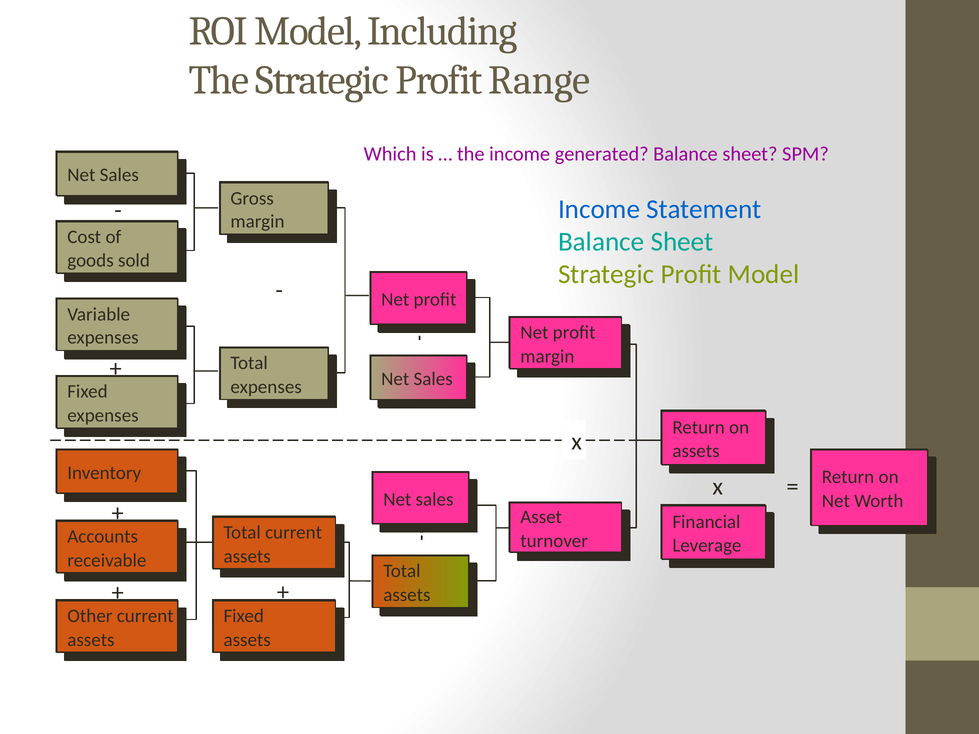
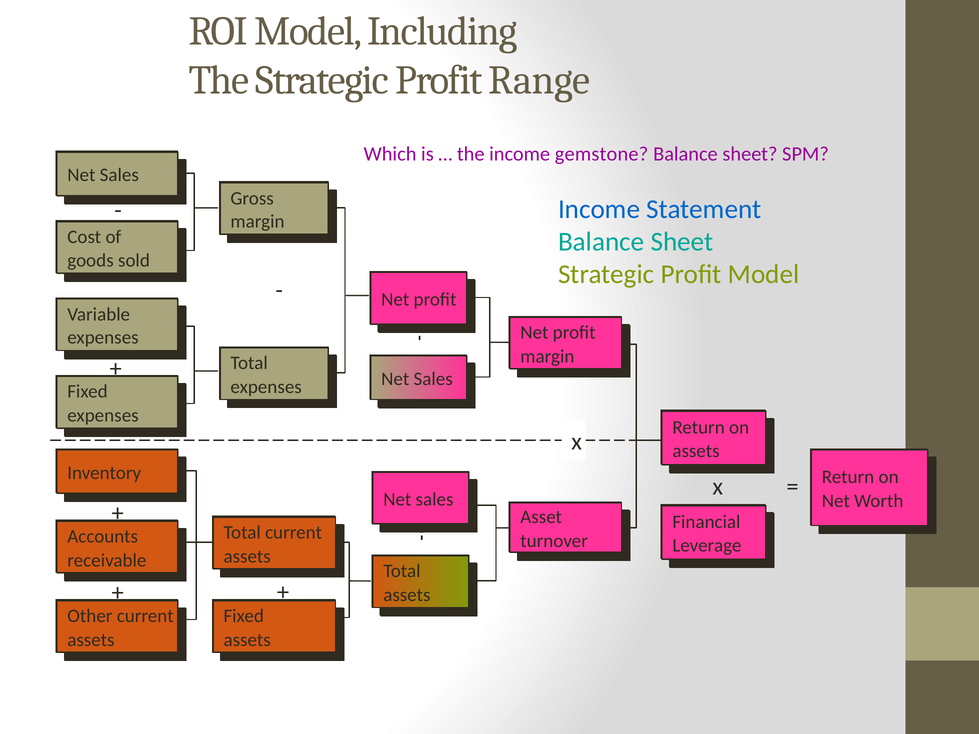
generated: generated -> gemstone
